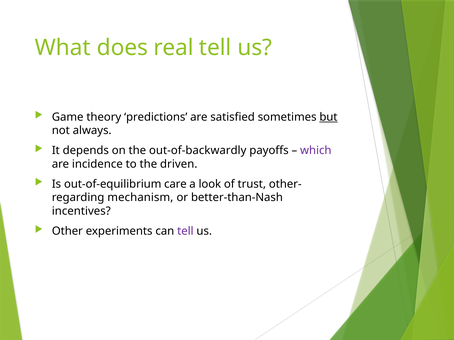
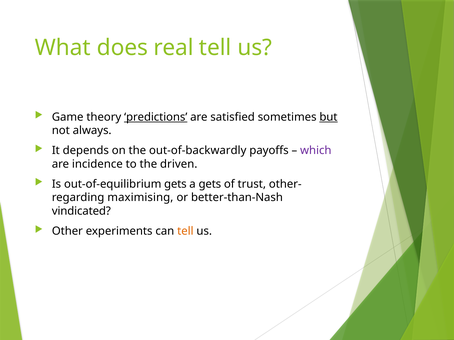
predictions underline: none -> present
out-of-equilibrium care: care -> gets
a look: look -> gets
mechanism: mechanism -> maximising
incentives: incentives -> vindicated
tell at (185, 231) colour: purple -> orange
